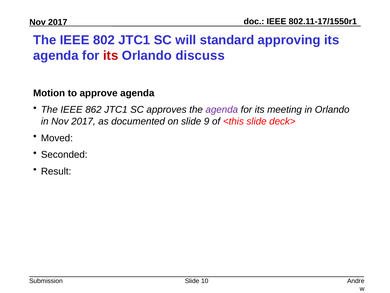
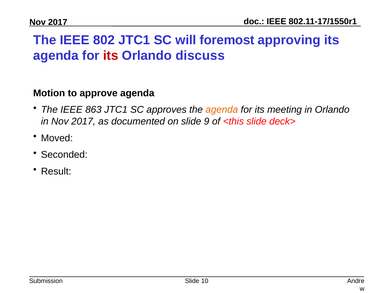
standard: standard -> foremost
862: 862 -> 863
agenda at (222, 110) colour: purple -> orange
